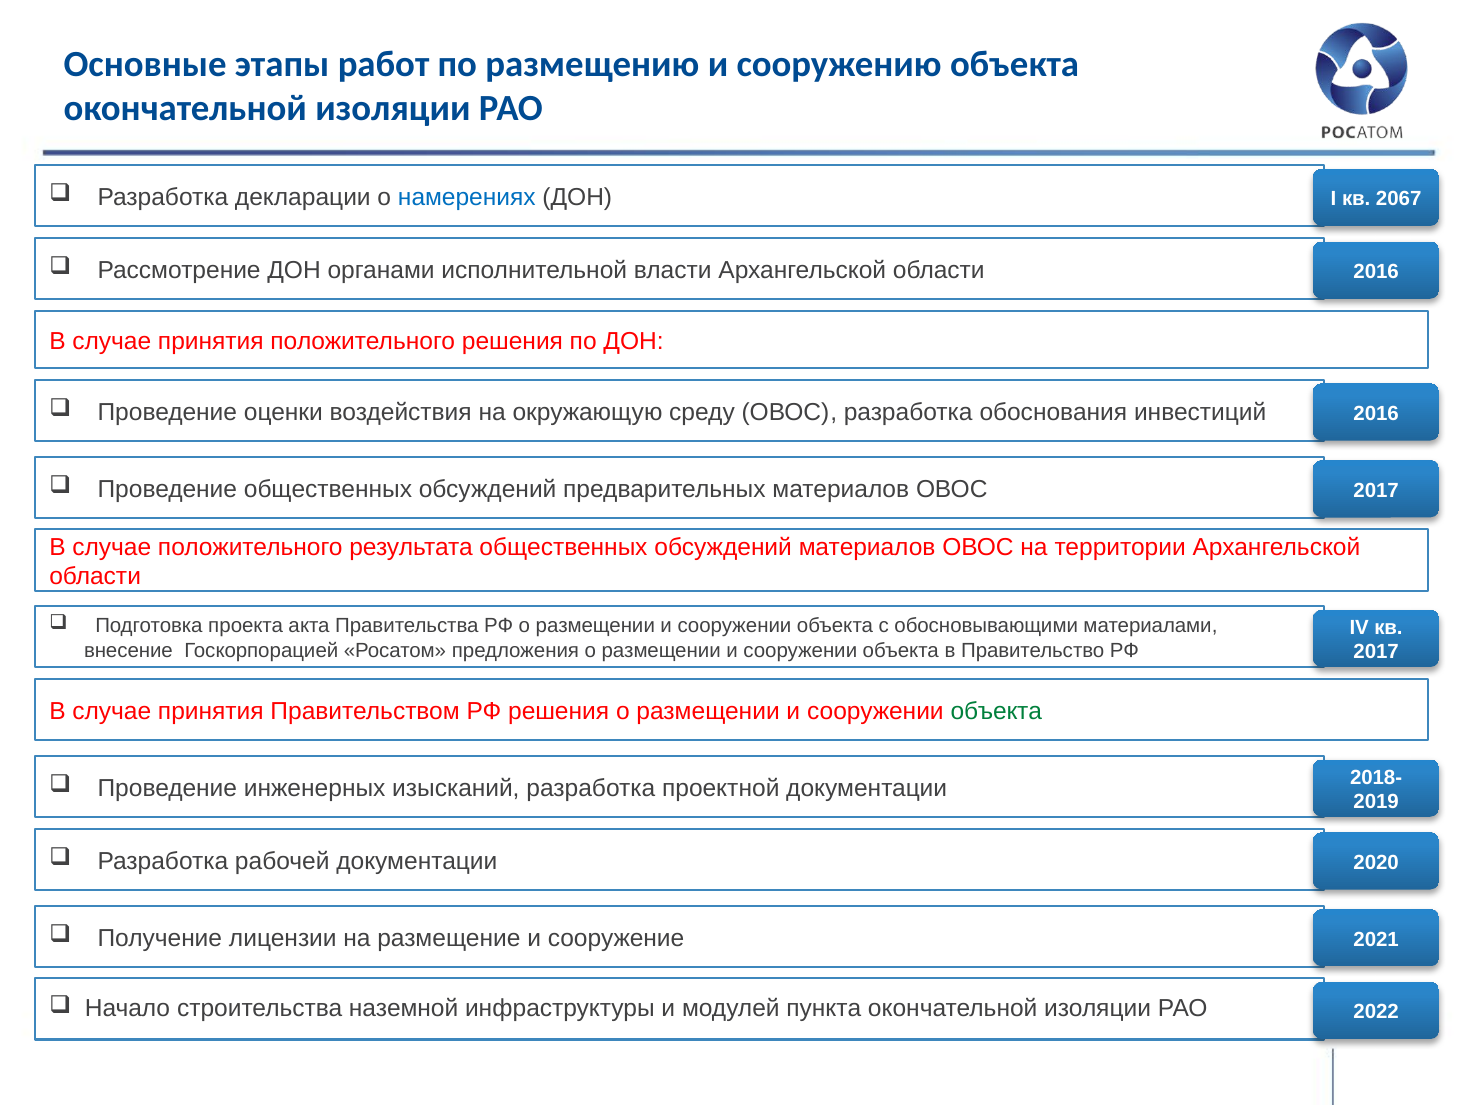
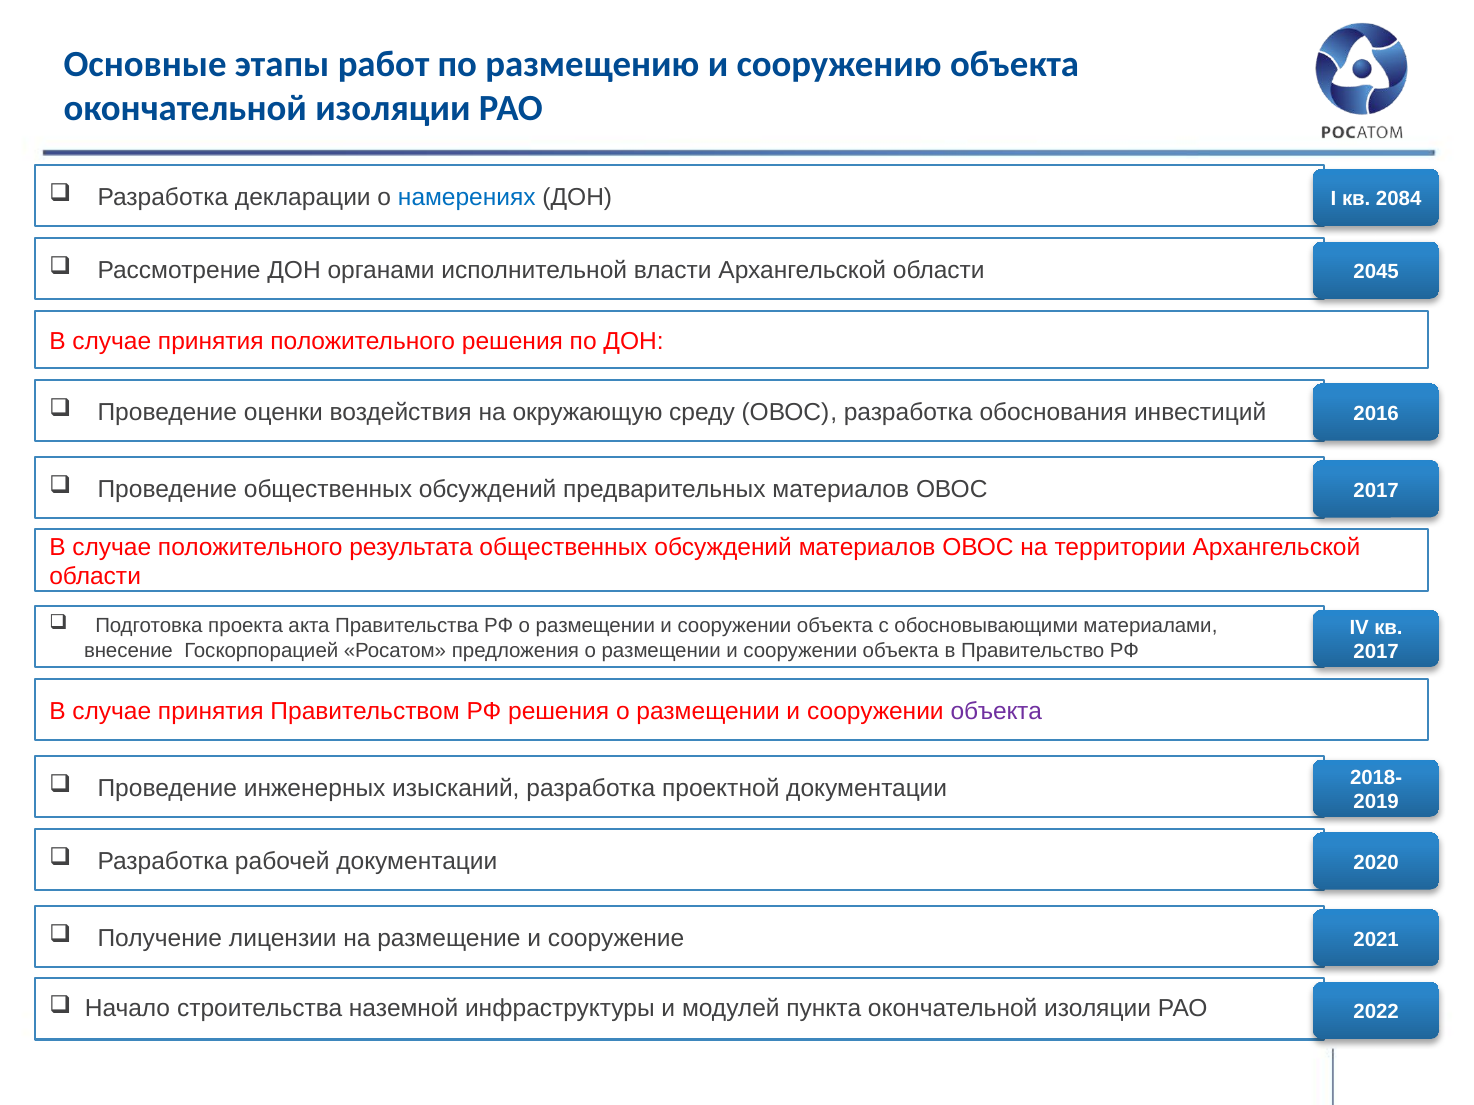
2067: 2067 -> 2084
области 2016: 2016 -> 2045
объекта at (996, 712) colour: green -> purple
